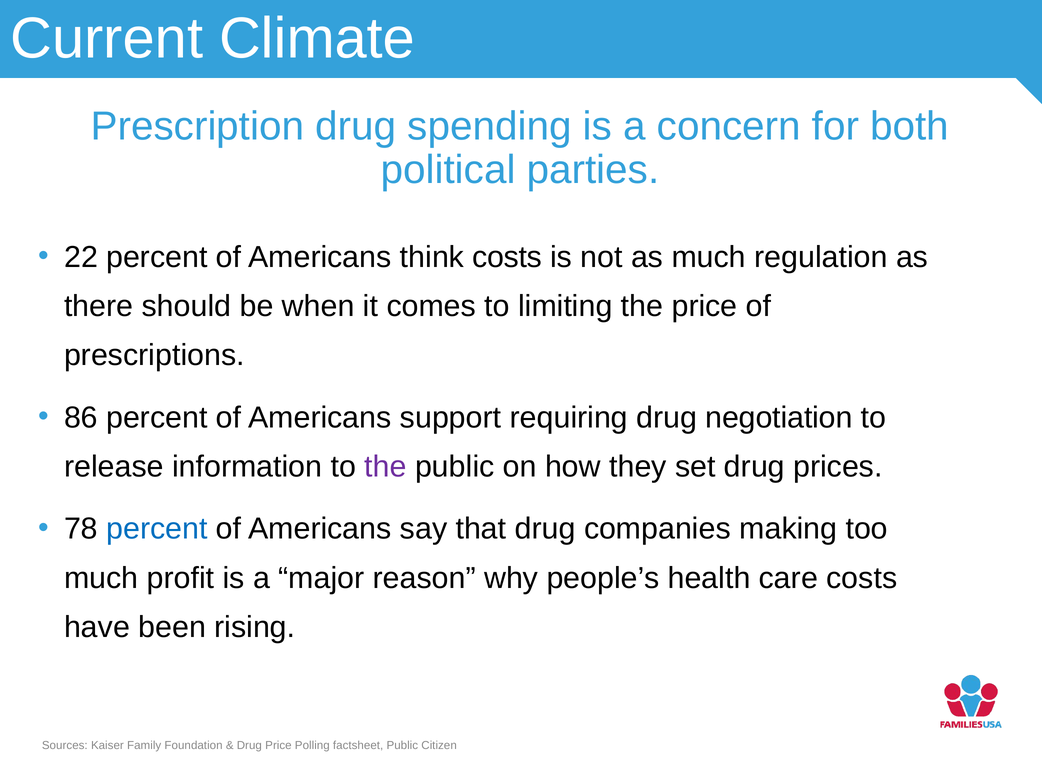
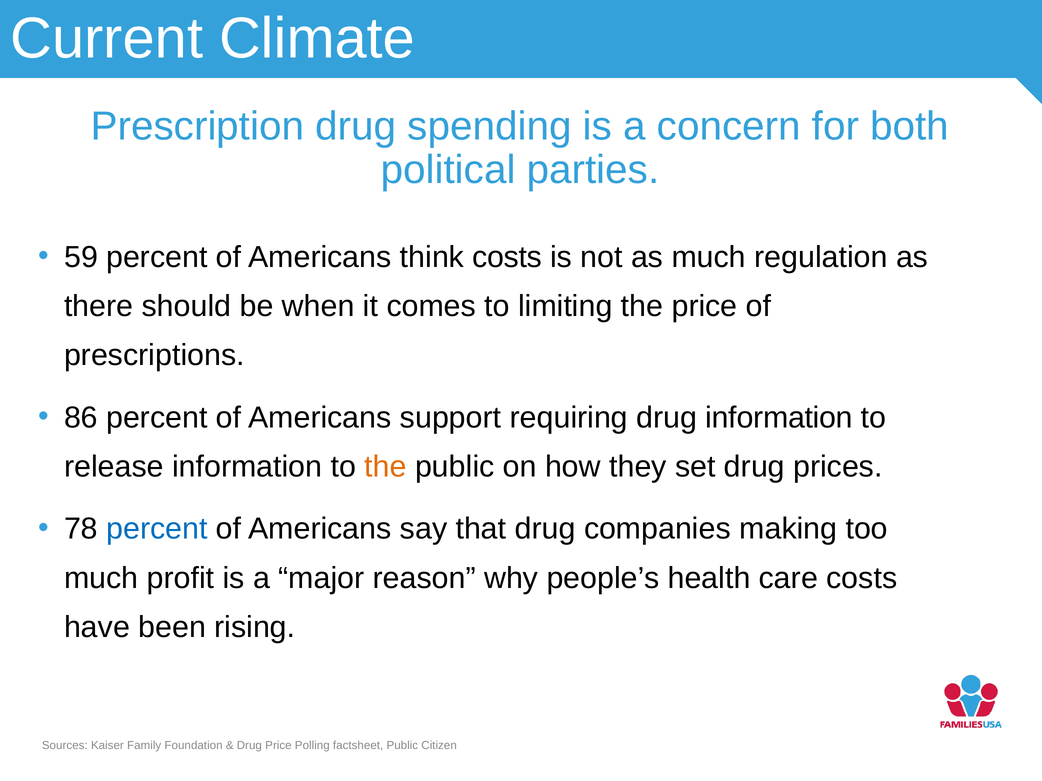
22: 22 -> 59
drug negotiation: negotiation -> information
the at (386, 467) colour: purple -> orange
